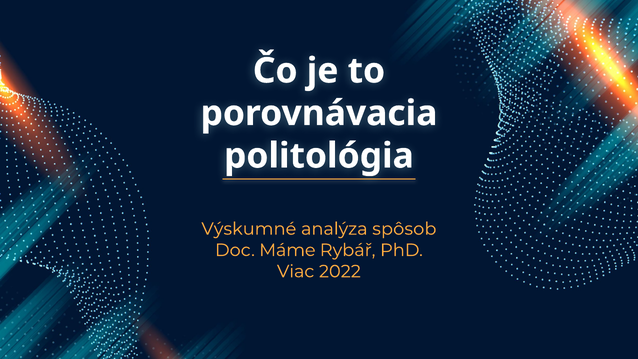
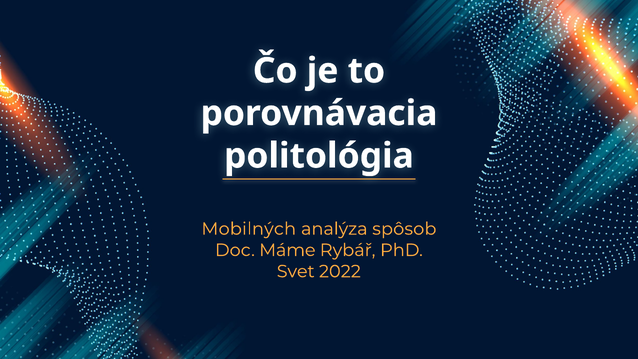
Výskumné: Výskumné -> Mobilných
Viac: Viac -> Svet
